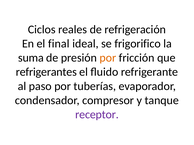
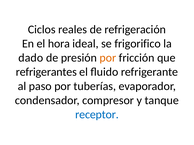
final: final -> hora
suma: suma -> dado
receptor colour: purple -> blue
